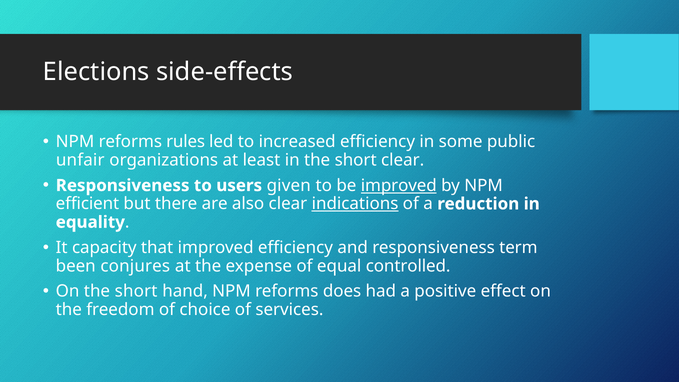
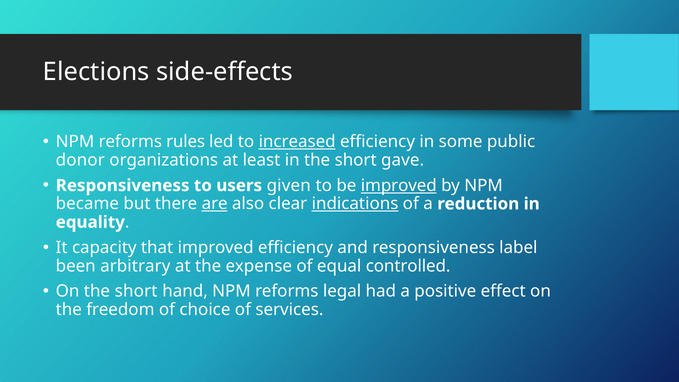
increased underline: none -> present
unfair: unfair -> donor
short clear: clear -> gave
efficient: efficient -> became
are underline: none -> present
term: term -> label
conjures: conjures -> arbitrary
does: does -> legal
